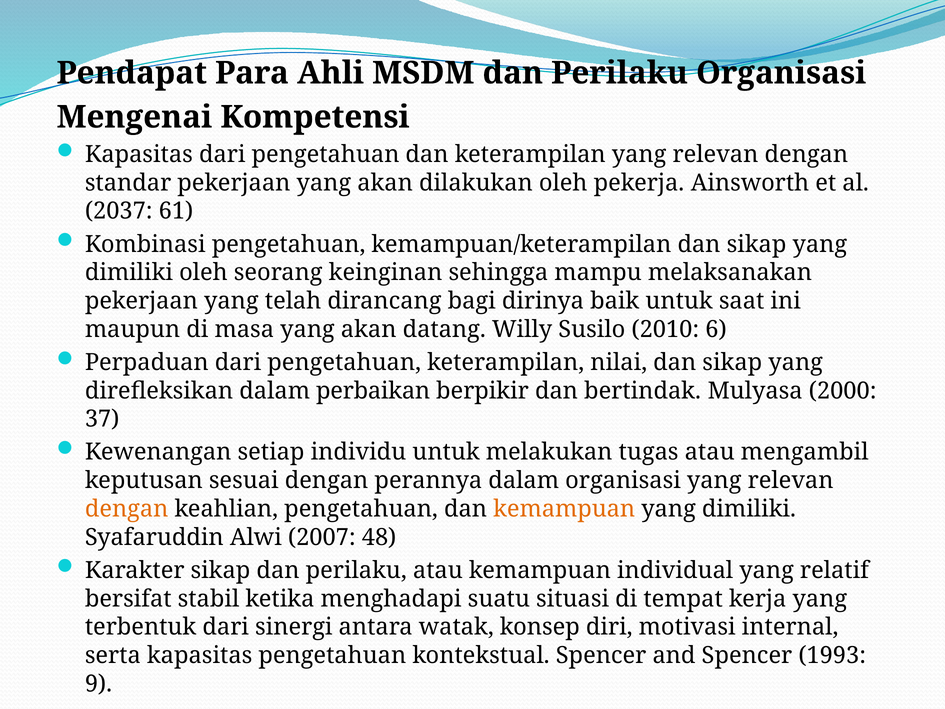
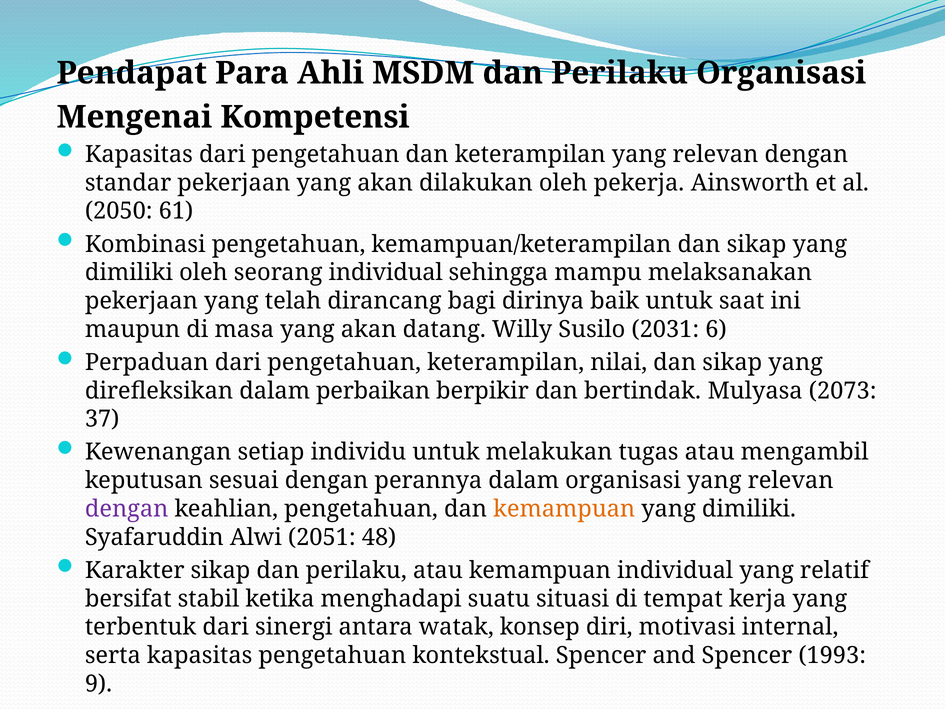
2037: 2037 -> 2050
seorang keinginan: keinginan -> individual
2010: 2010 -> 2031
2000: 2000 -> 2073
dengan at (127, 509) colour: orange -> purple
2007: 2007 -> 2051
